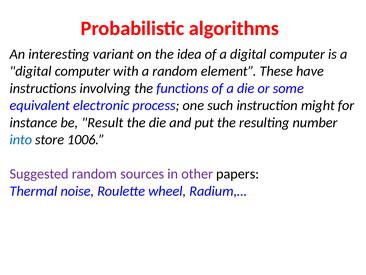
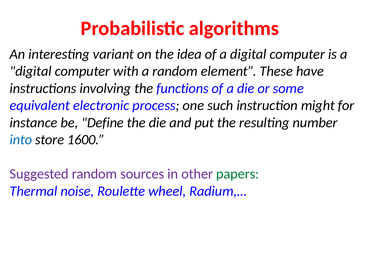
Result: Result -> Define
1006: 1006 -> 1600
papers colour: black -> green
